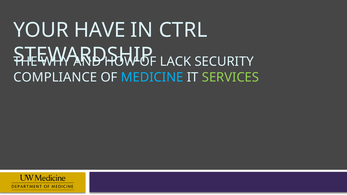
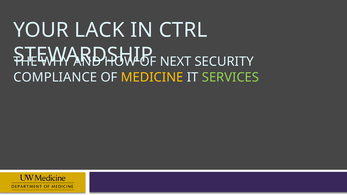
HAVE: HAVE -> LACK
LACK: LACK -> NEXT
MEDICINE colour: light blue -> yellow
